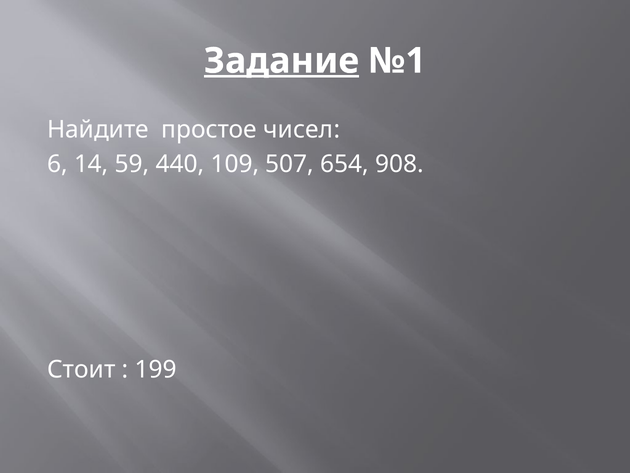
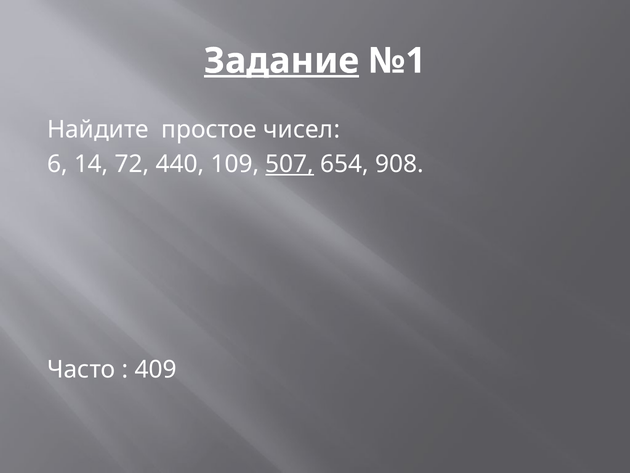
59: 59 -> 72
507 underline: none -> present
Стоит: Стоит -> Часто
199: 199 -> 409
